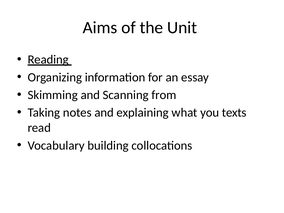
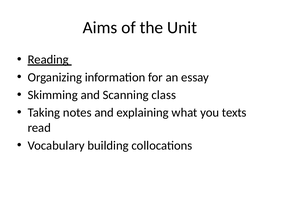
from: from -> class
